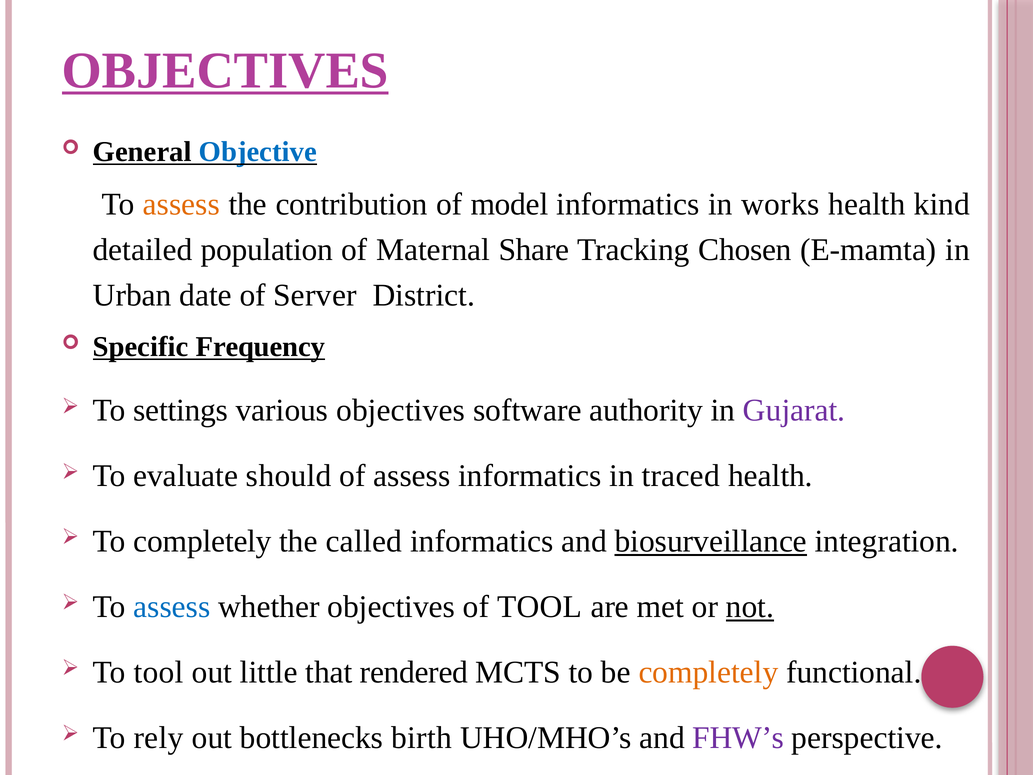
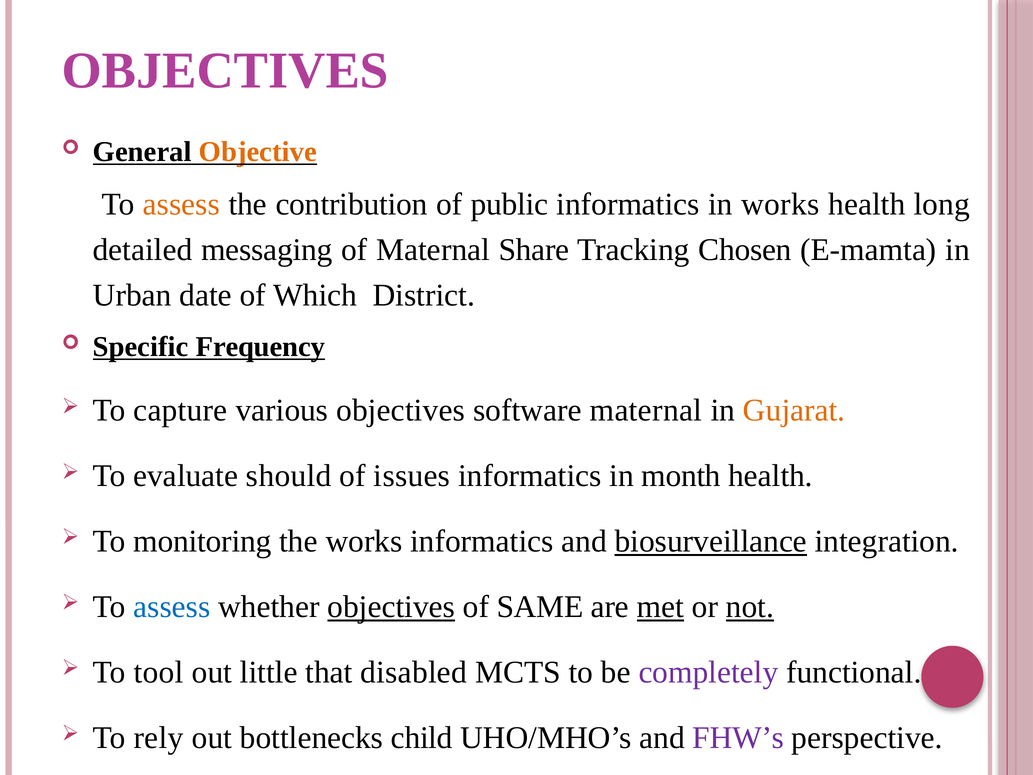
OBJECTIVES at (225, 71) underline: present -> none
Objective colour: blue -> orange
model: model -> public
kind: kind -> long
population: population -> messaging
Server: Server -> Which
settings: settings -> capture
software authority: authority -> maternal
Gujarat colour: purple -> orange
of assess: assess -> issues
traced: traced -> month
To completely: completely -> monitoring
the called: called -> works
objectives at (391, 607) underline: none -> present
of TOOL: TOOL -> SAME
met underline: none -> present
rendered: rendered -> disabled
completely at (708, 672) colour: orange -> purple
birth: birth -> child
